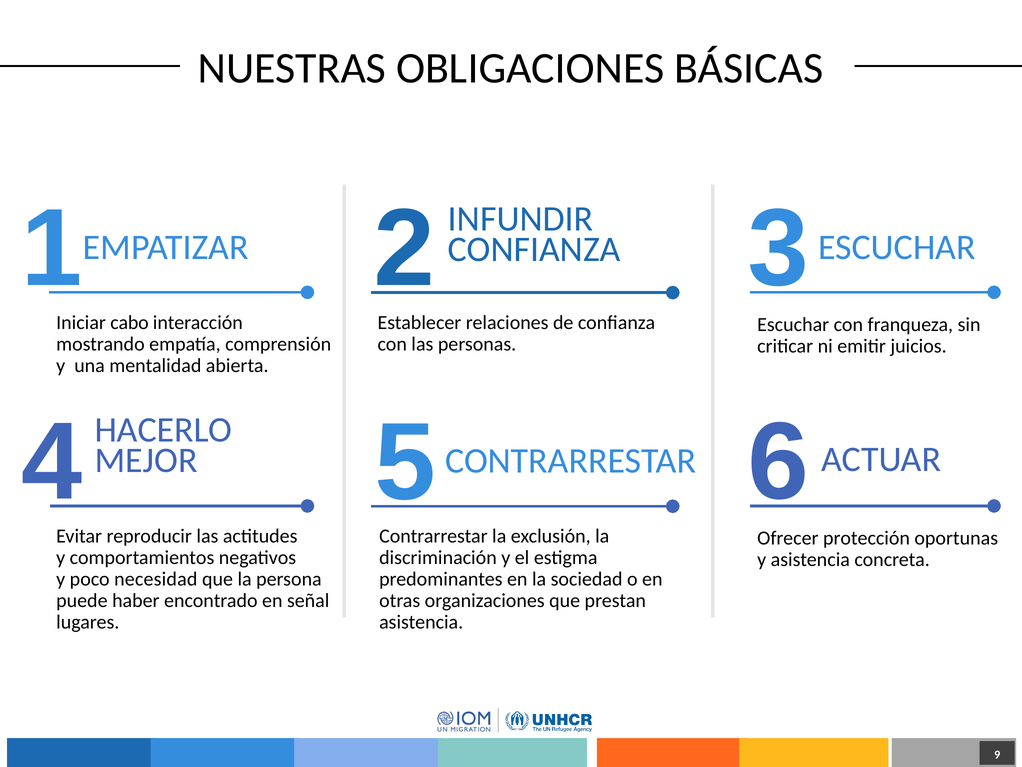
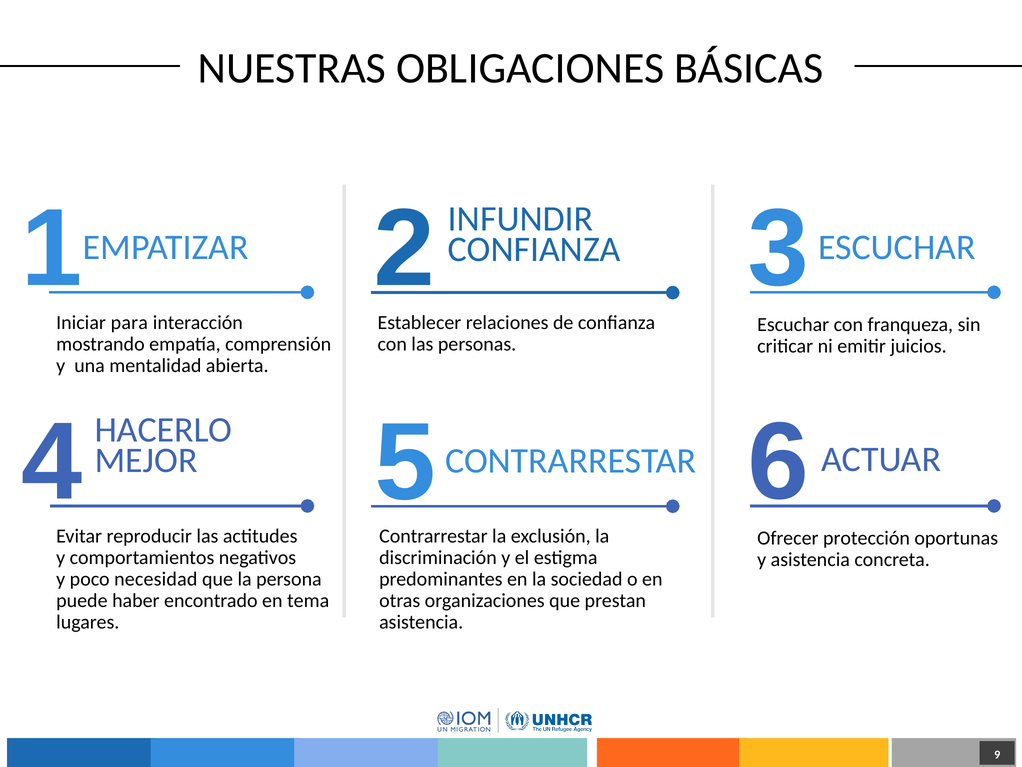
cabo: cabo -> para
señal: señal -> tema
